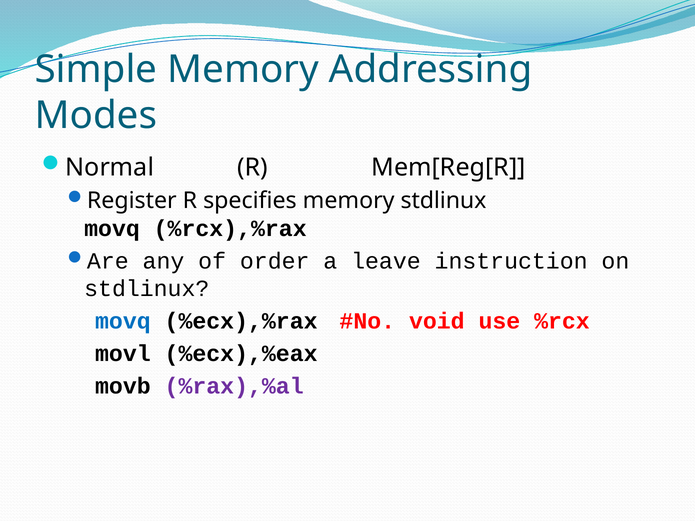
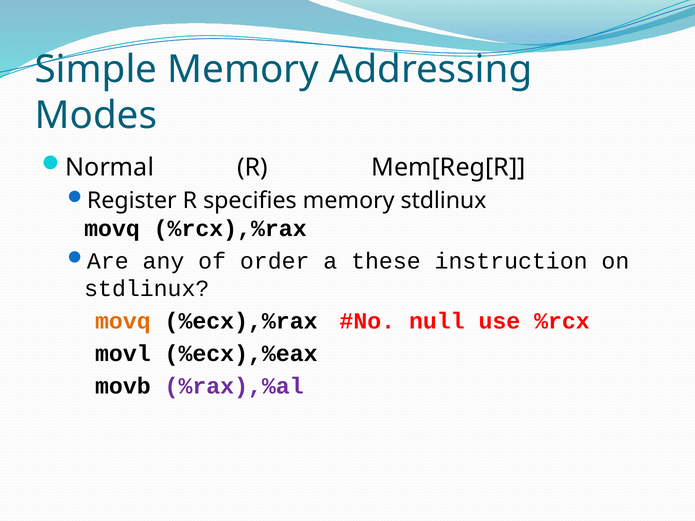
leave: leave -> these
movq at (123, 321) colour: blue -> orange
void: void -> null
